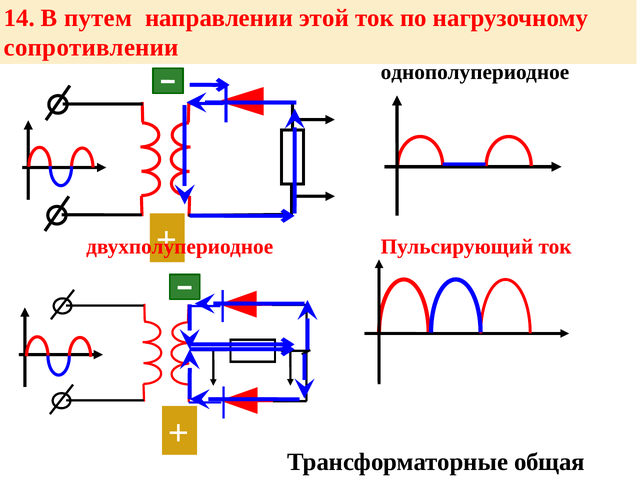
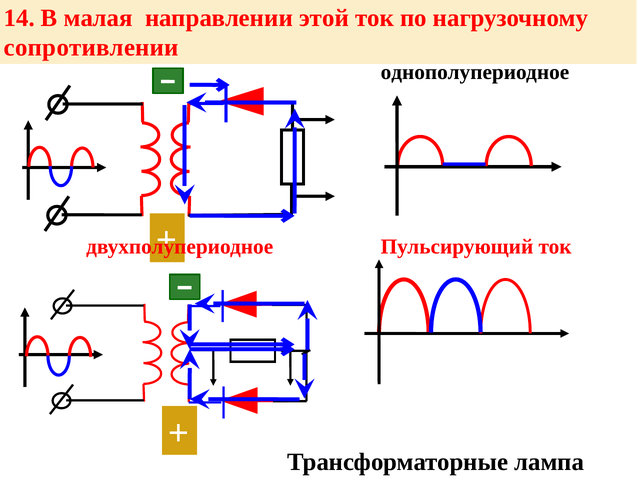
путем: путем -> малая
общая: общая -> лампа
